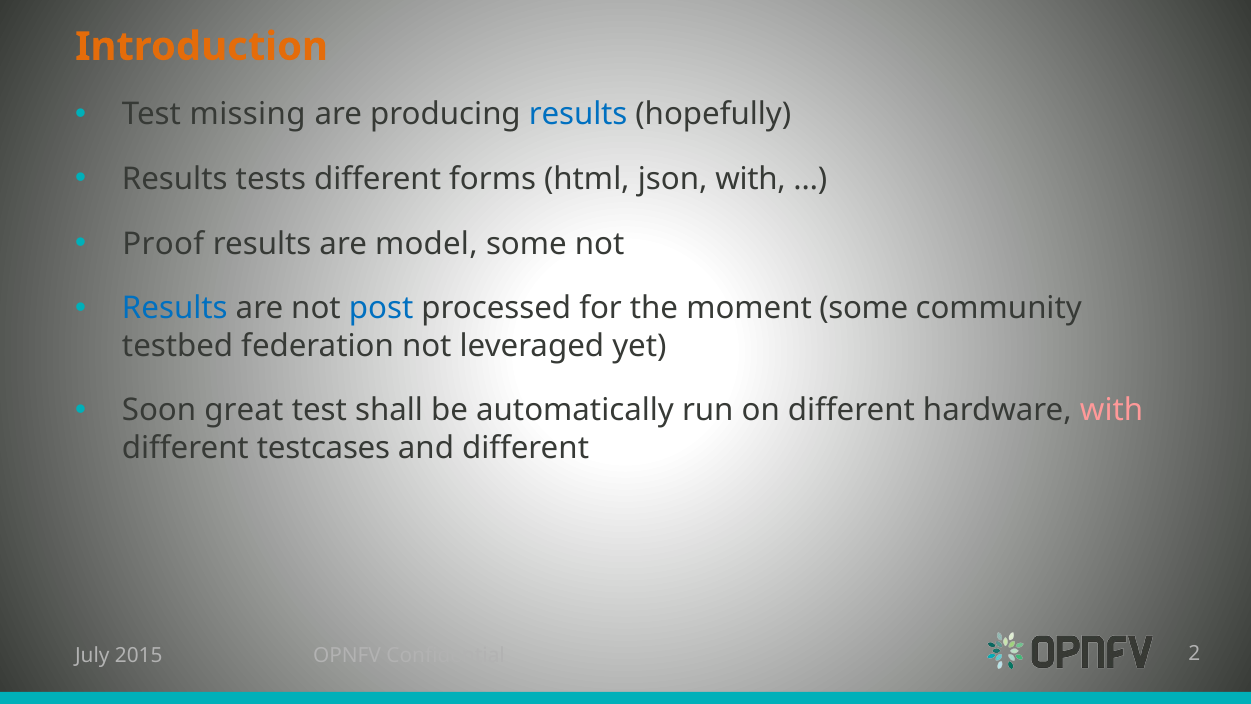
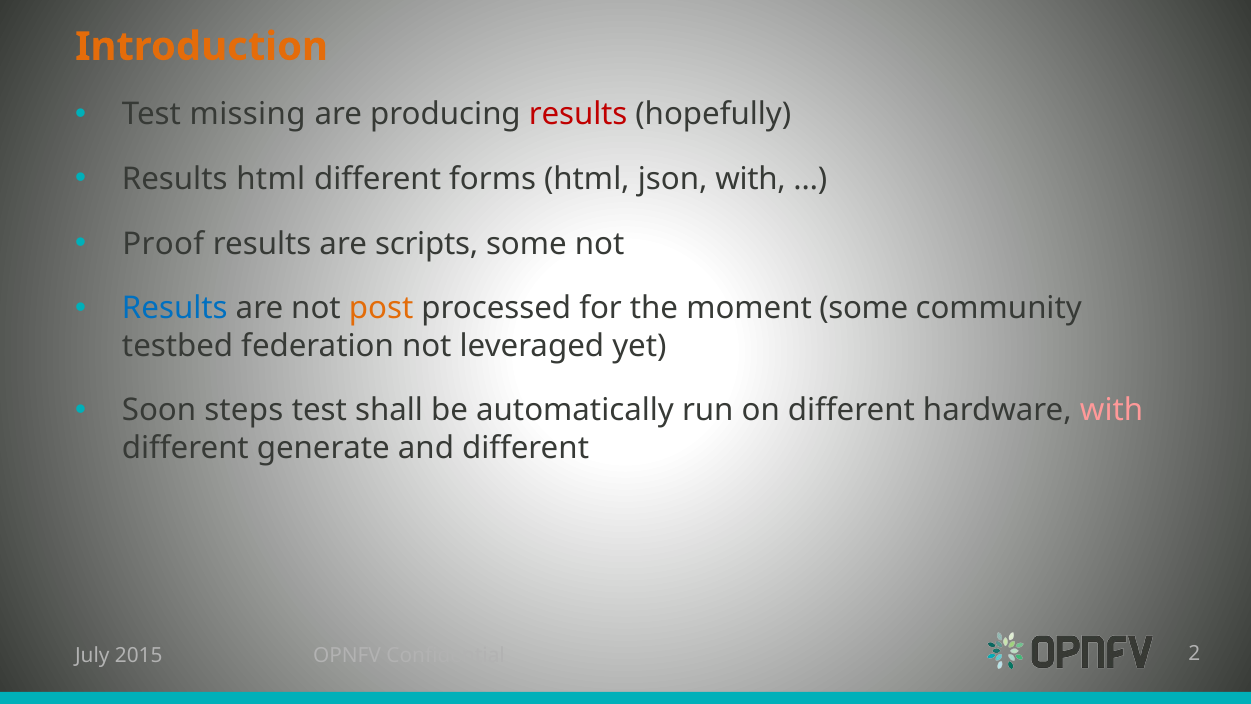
results at (578, 114) colour: blue -> red
Results tests: tests -> html
model: model -> scripts
post colour: blue -> orange
great: great -> steps
testcases: testcases -> generate
